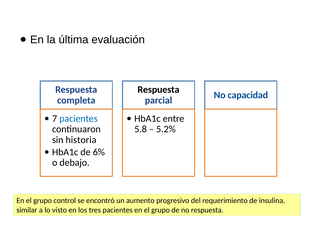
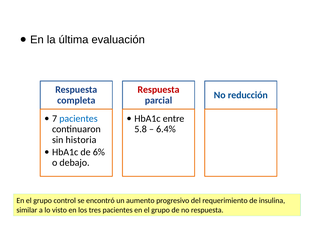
Respuesta at (158, 90) colour: black -> red
capacidad: capacidad -> reducción
5.2%: 5.2% -> 6.4%
